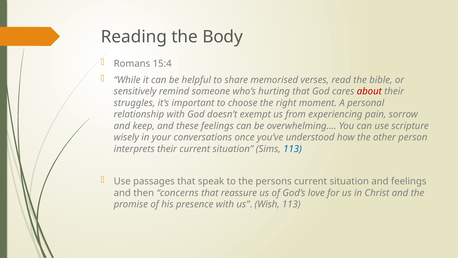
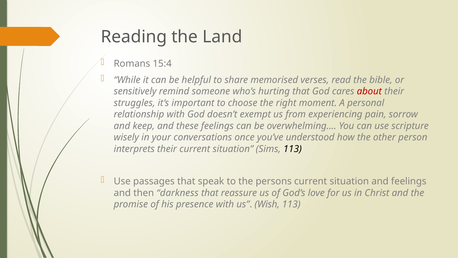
Body: Body -> Land
113 at (293, 149) colour: blue -> black
concerns: concerns -> darkness
